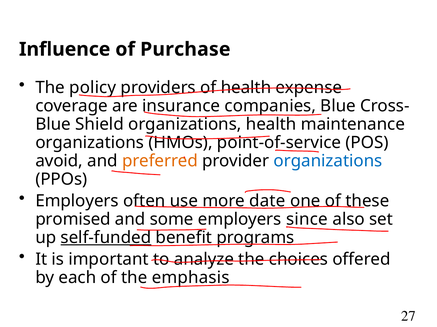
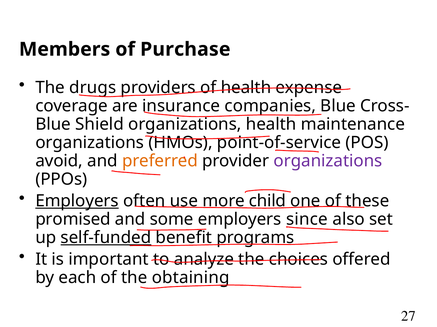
Influence: Influence -> Members
policy: policy -> drugs
organizations at (328, 161) colour: blue -> purple
Employers at (77, 201) underline: none -> present
date: date -> child
emphasis: emphasis -> obtaining
